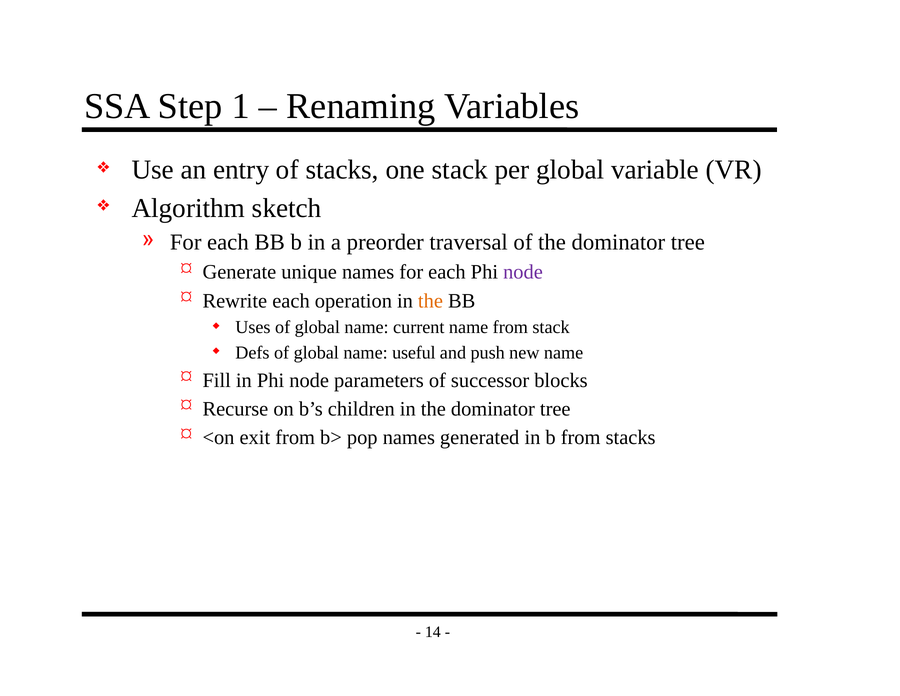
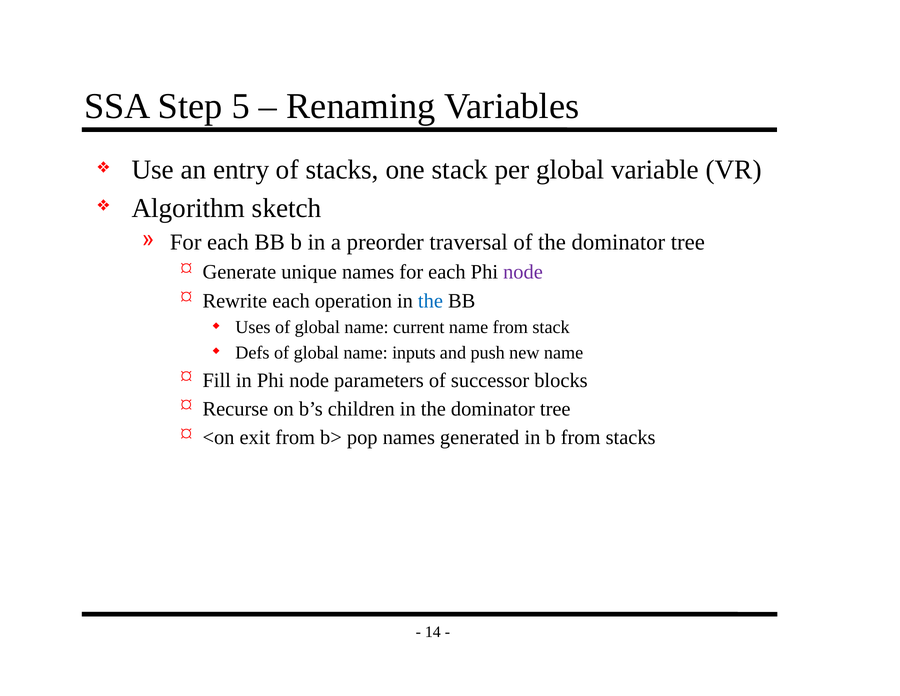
1: 1 -> 5
the at (430, 301) colour: orange -> blue
useful: useful -> inputs
